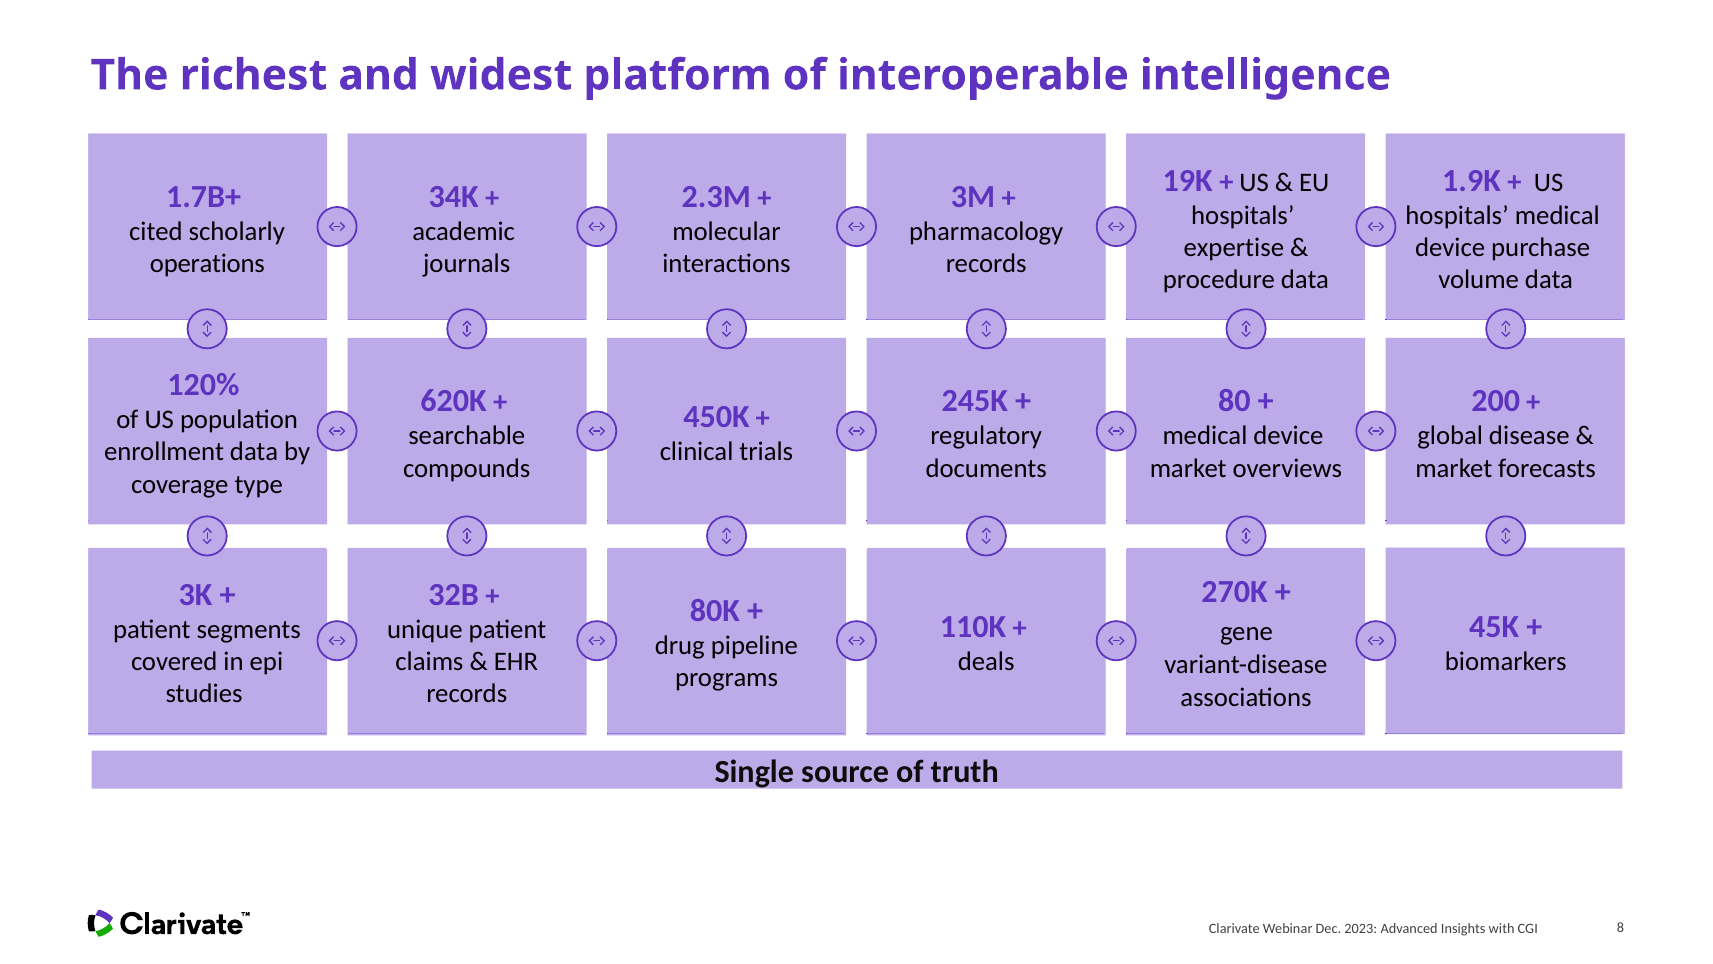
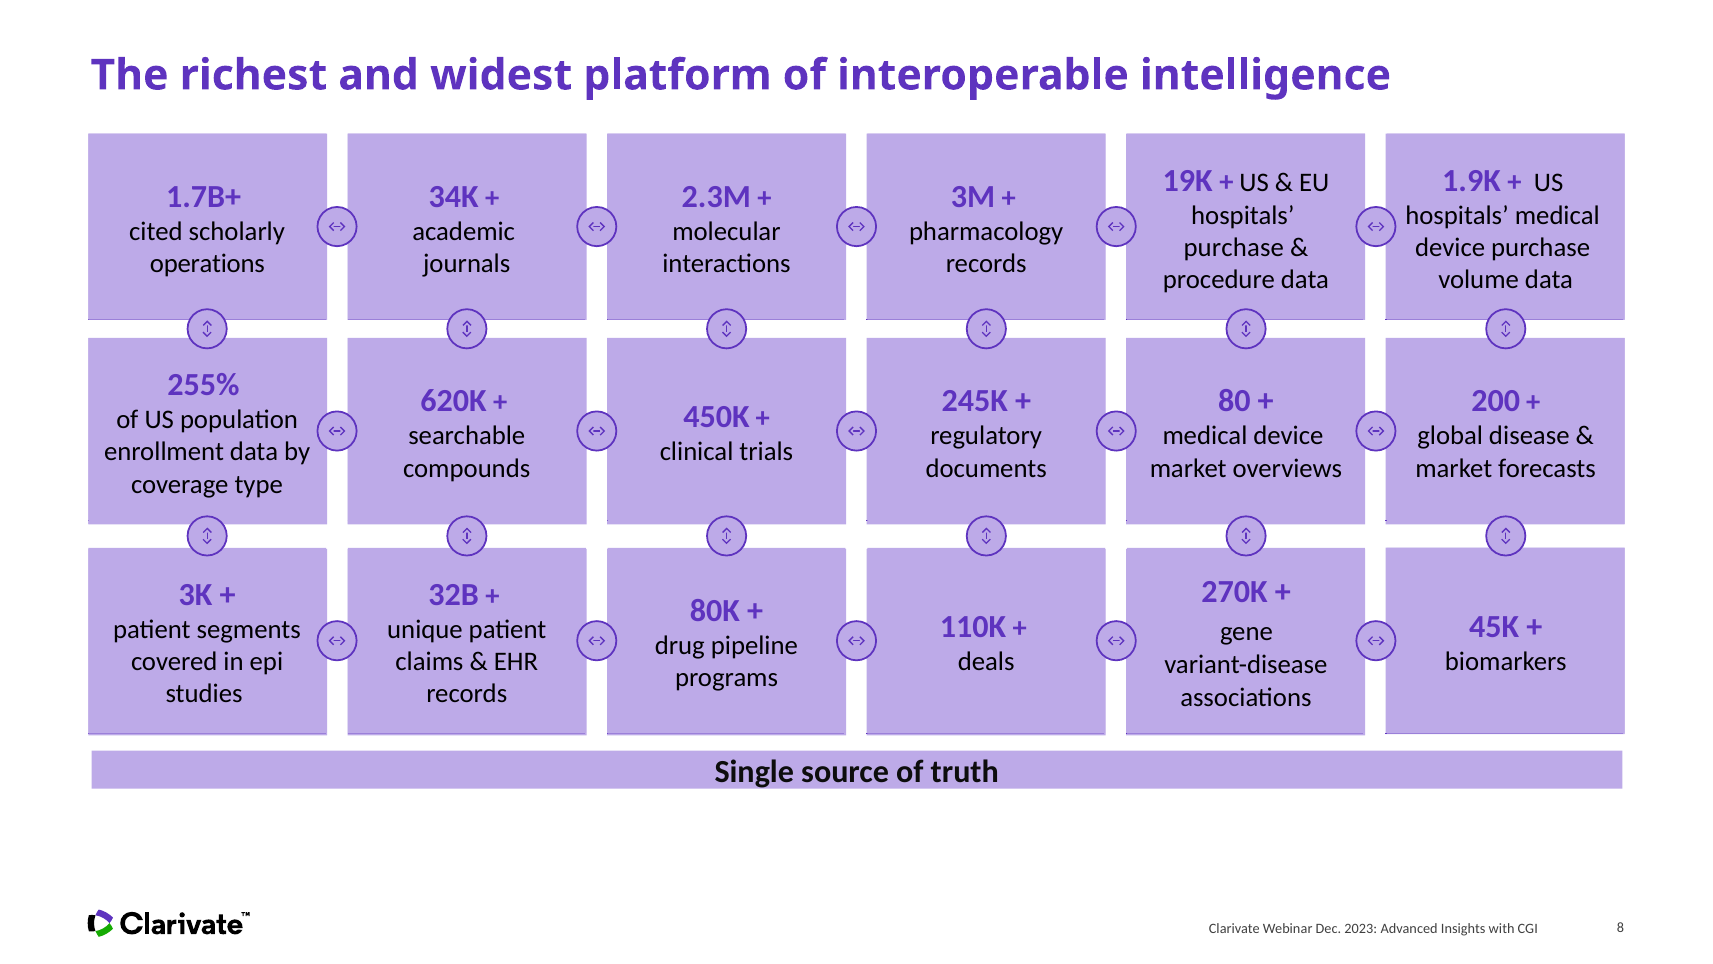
expertise at (1234, 248): expertise -> purchase
120%: 120% -> 255%
